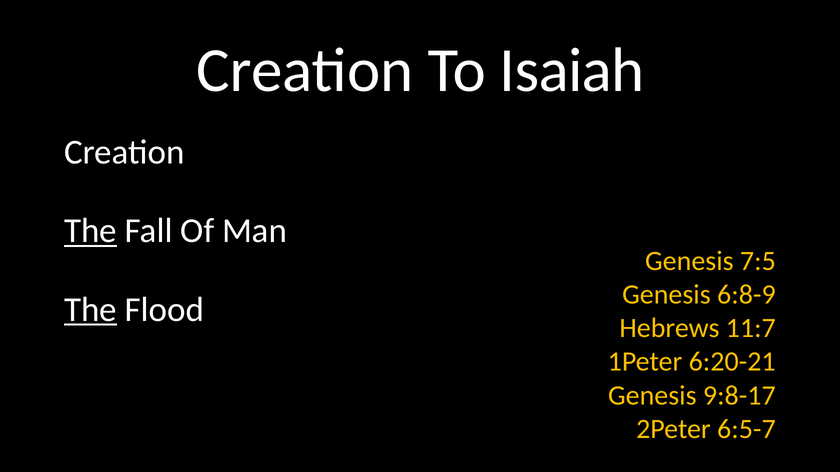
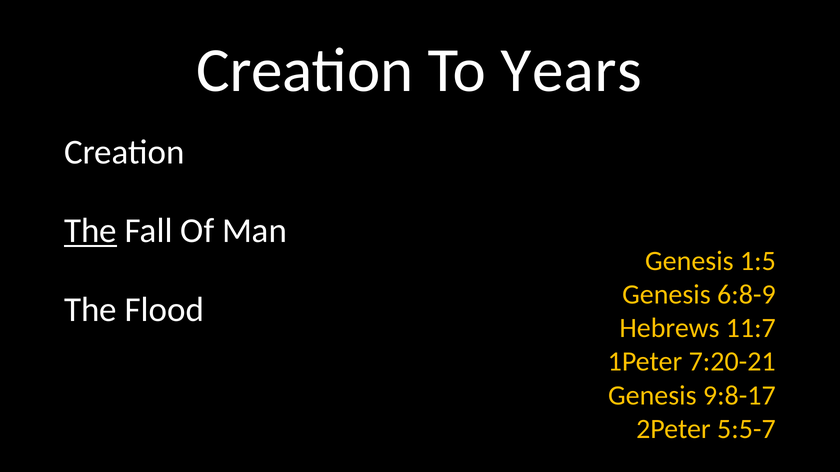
Isaiah: Isaiah -> Years
7:5: 7:5 -> 1:5
The at (90, 310) underline: present -> none
6:20-21: 6:20-21 -> 7:20-21
6:5-7: 6:5-7 -> 5:5-7
